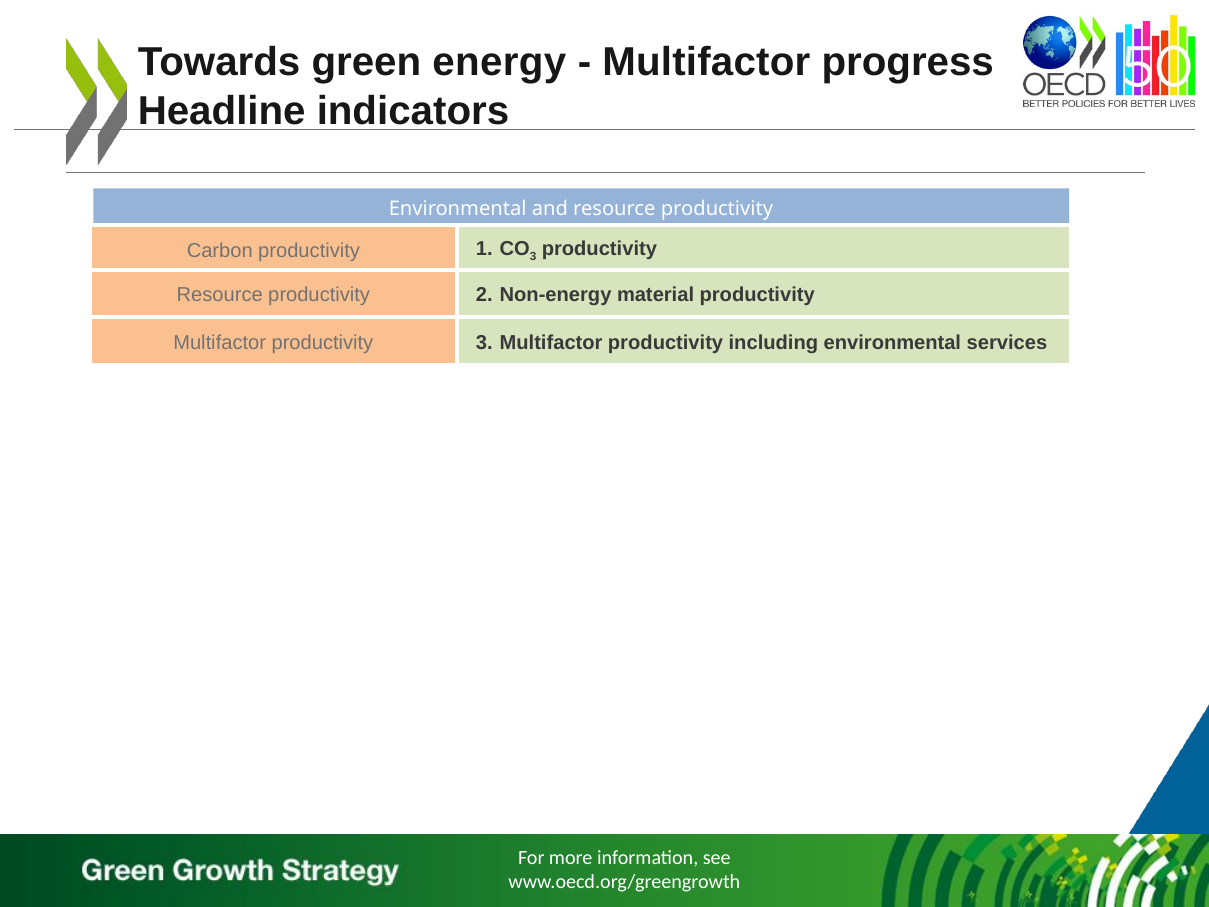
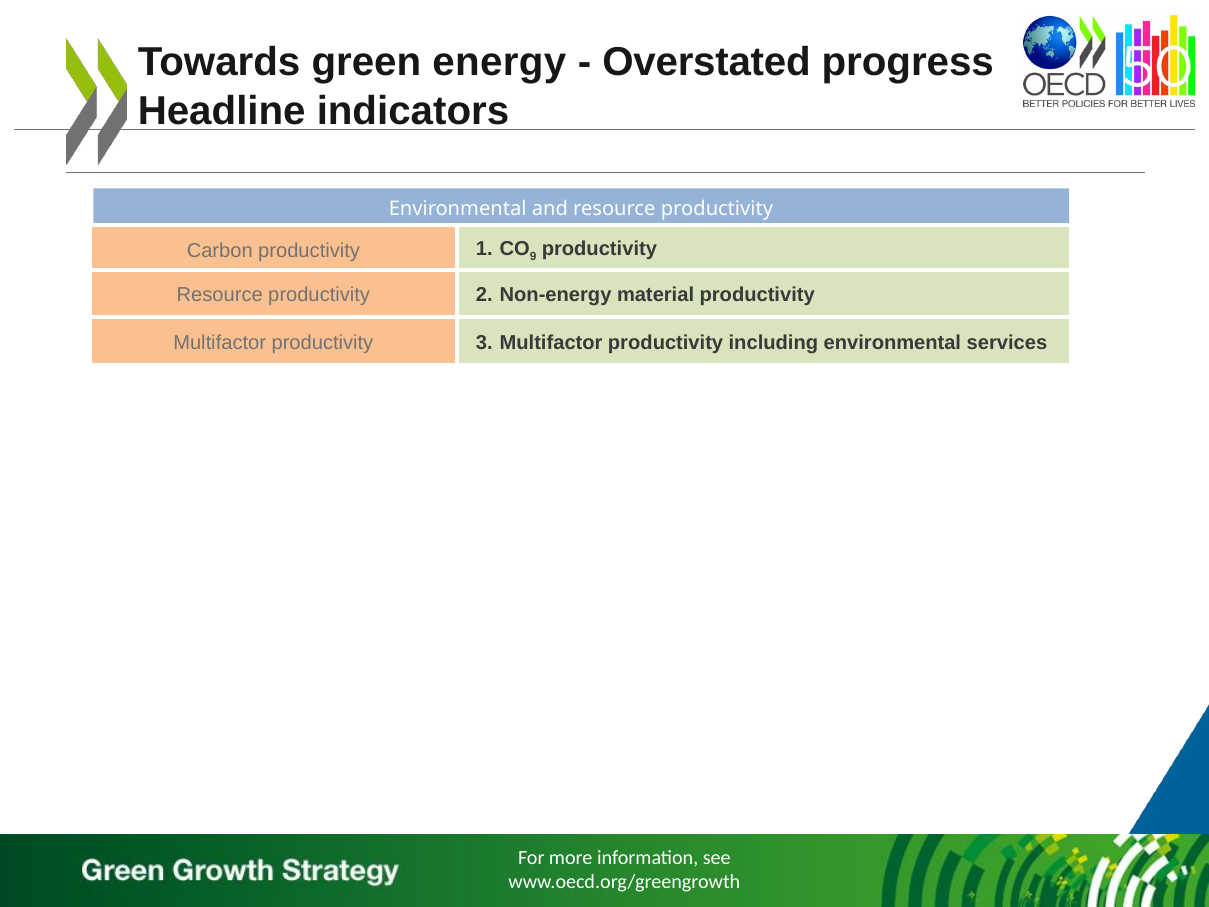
Multifactor at (706, 62): Multifactor -> Overstated
3 at (533, 257): 3 -> 9
